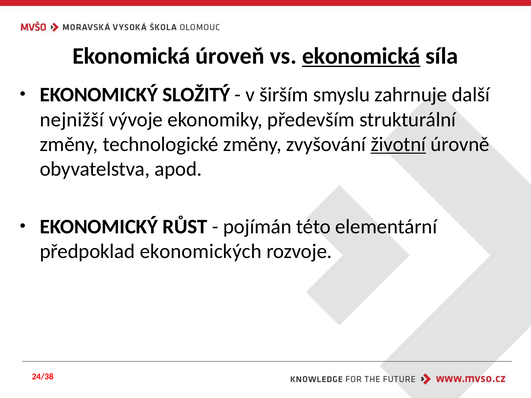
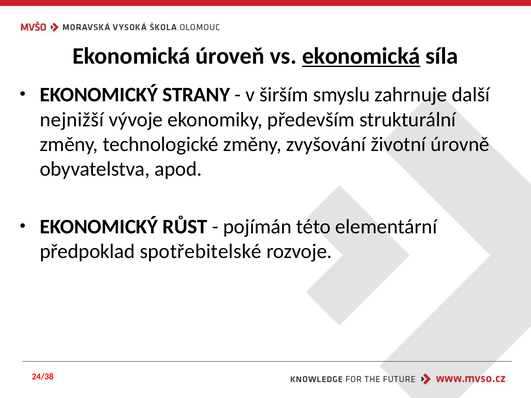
SLOŽITÝ: SLOŽITÝ -> STRANY
životní underline: present -> none
ekonomických: ekonomických -> spotřebitelské
